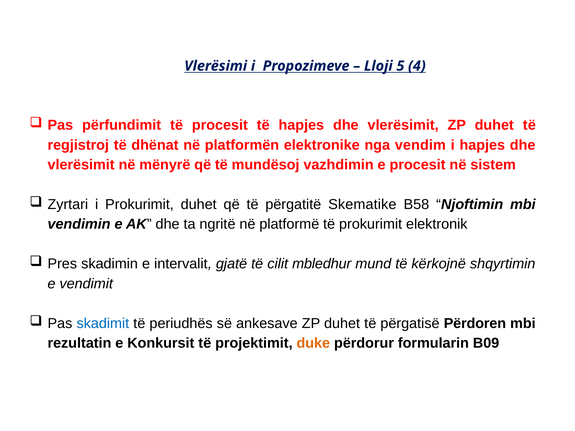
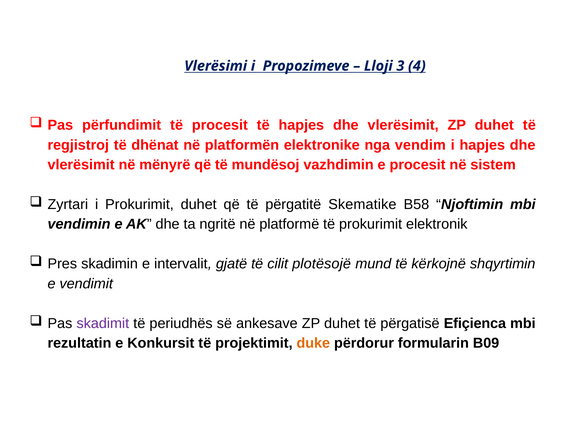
5: 5 -> 3
mbledhur: mbledhur -> plotësojë
skadimit colour: blue -> purple
Përdoren: Përdoren -> Efiçienca
